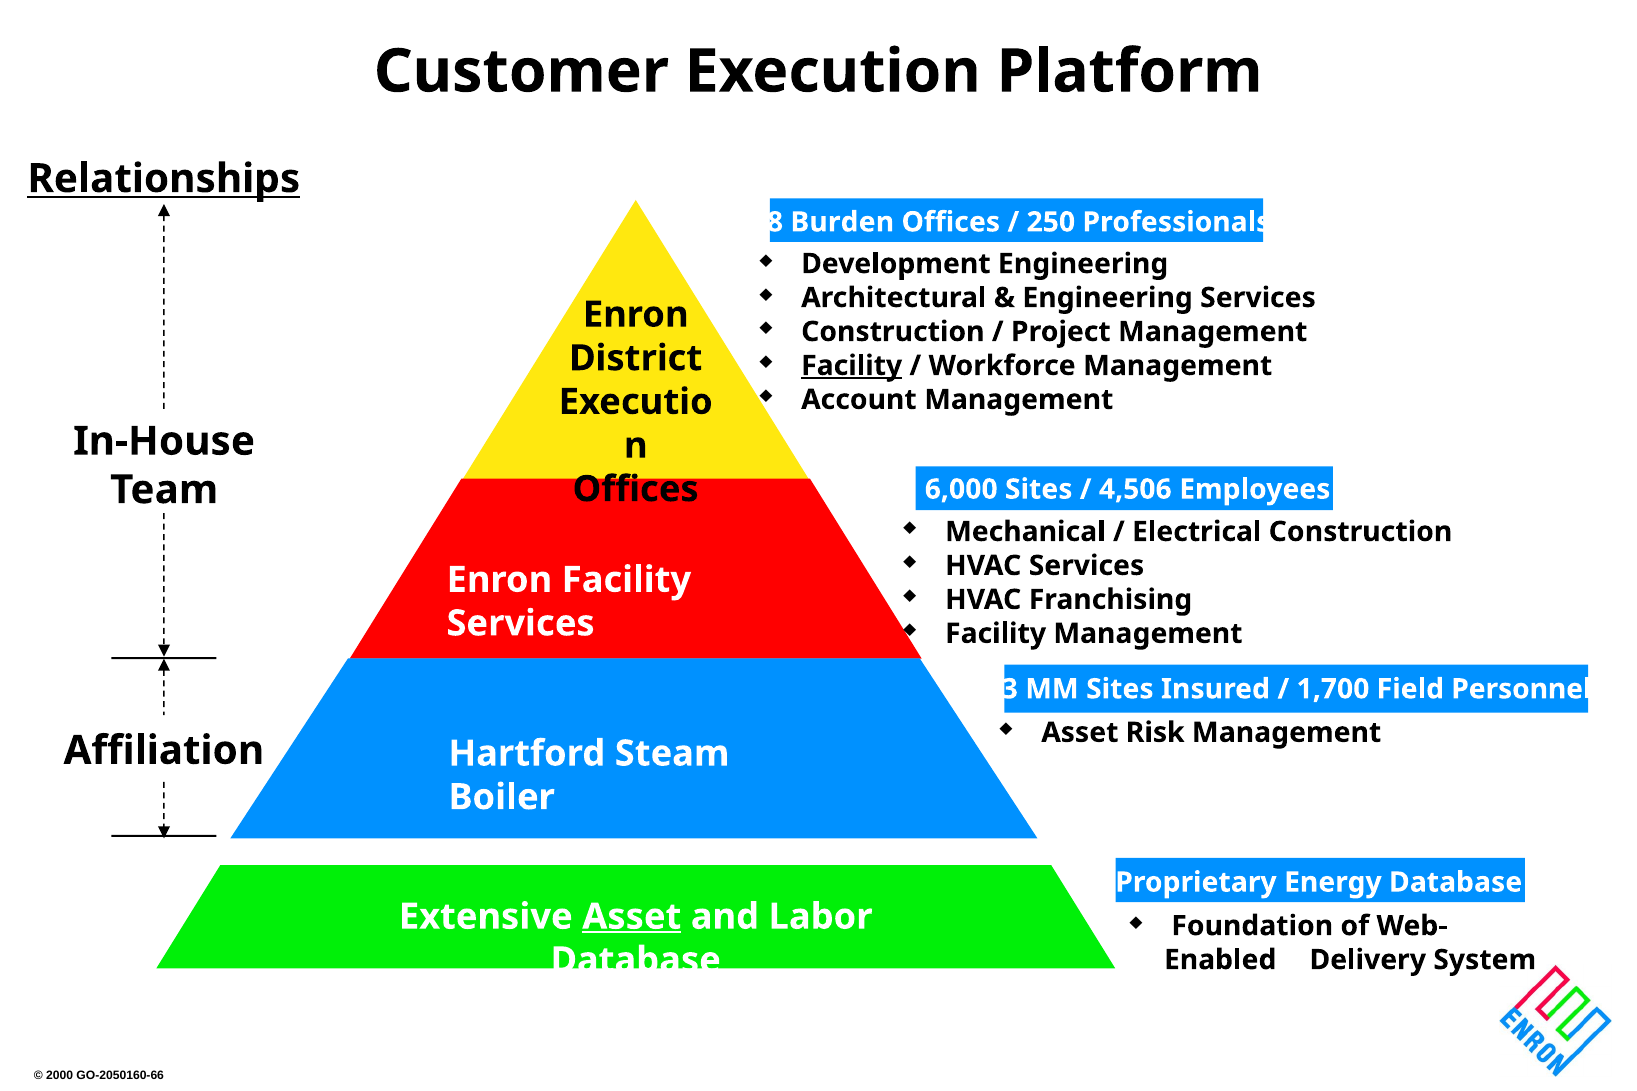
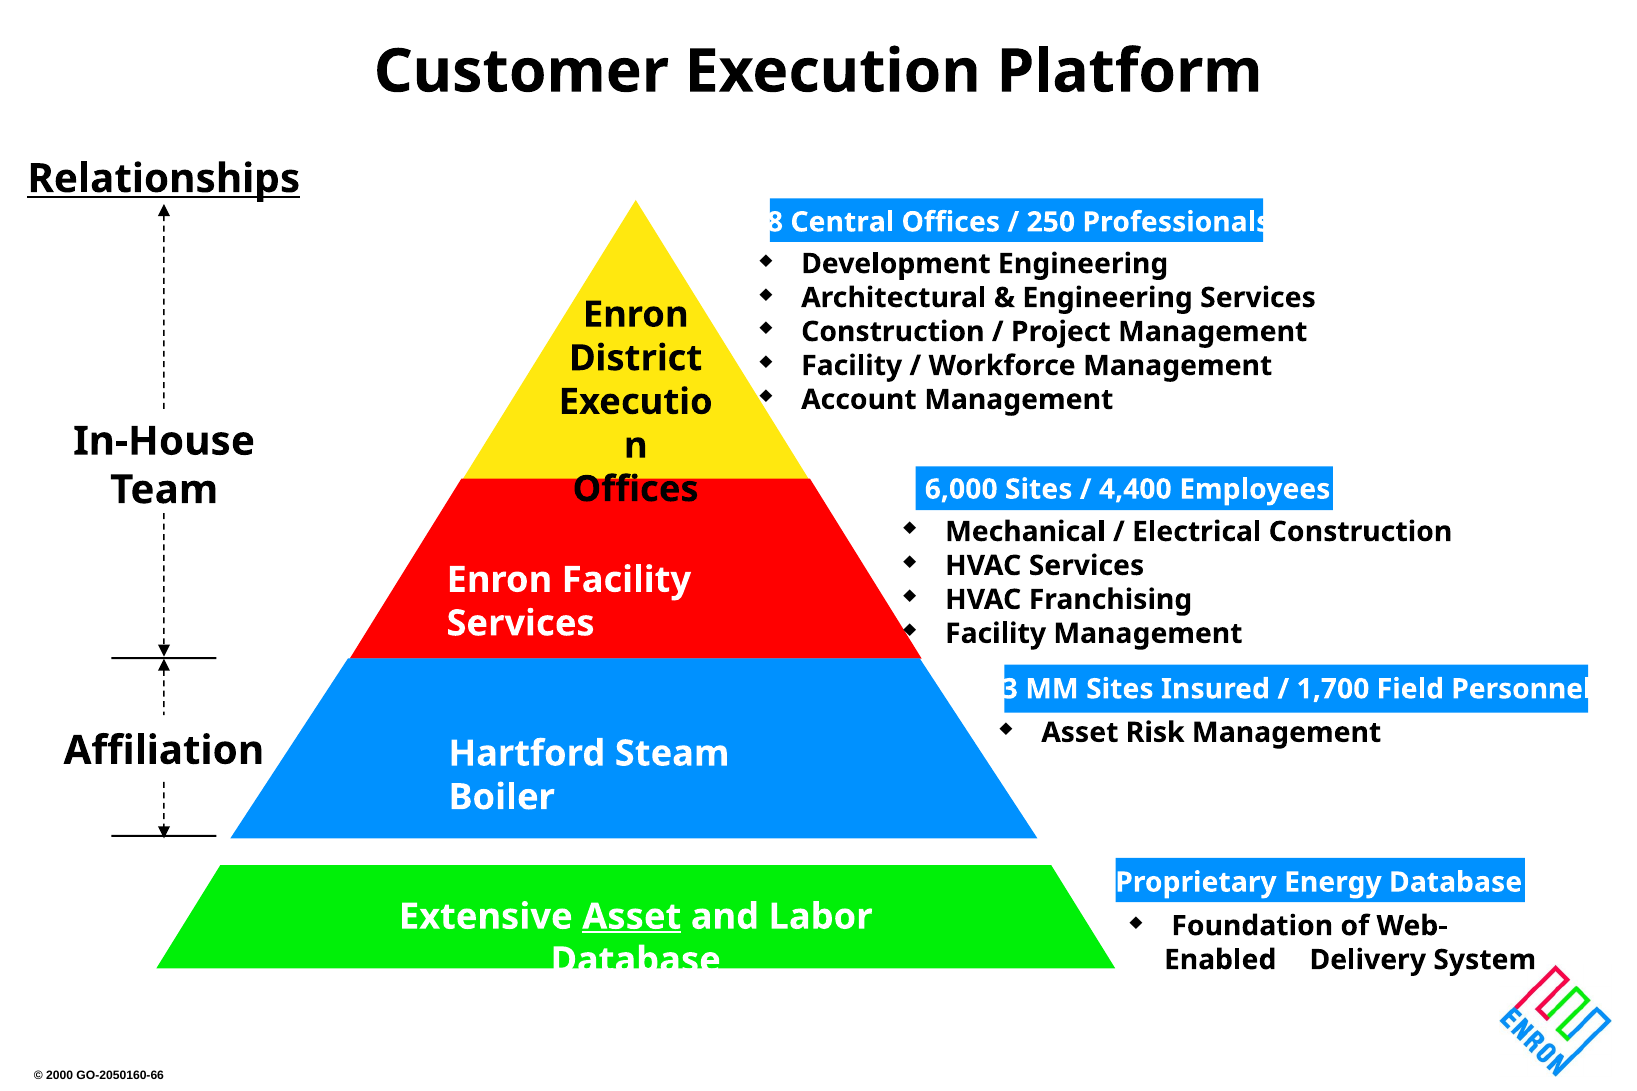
Burden: Burden -> Central
Facility at (852, 366) underline: present -> none
4,506: 4,506 -> 4,400
